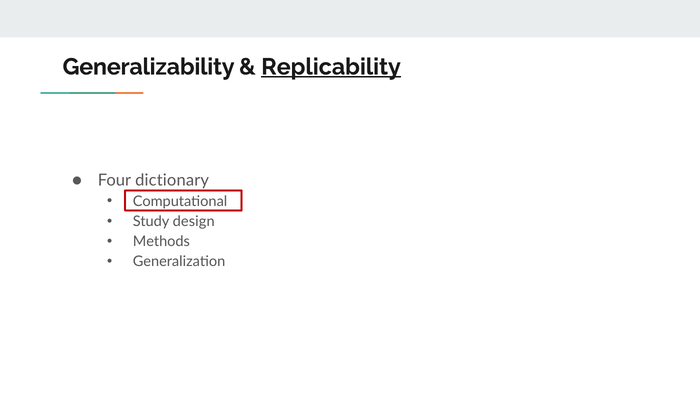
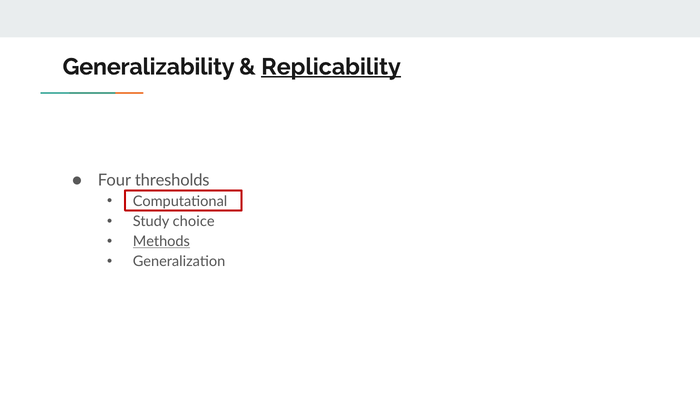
dictionary: dictionary -> thresholds
design: design -> choice
Methods underline: none -> present
